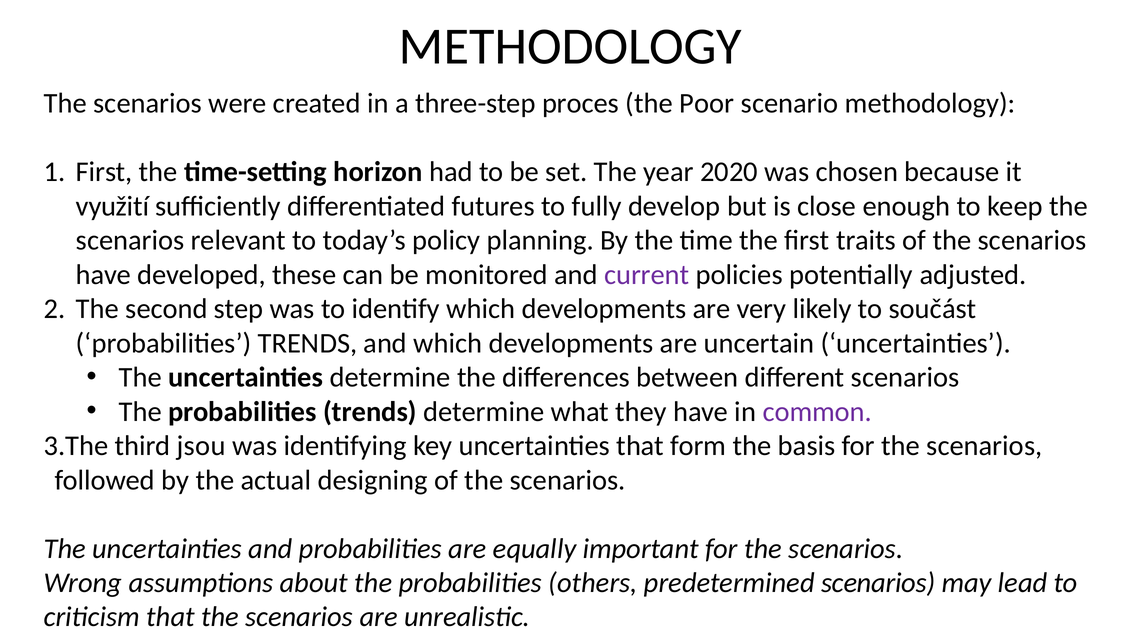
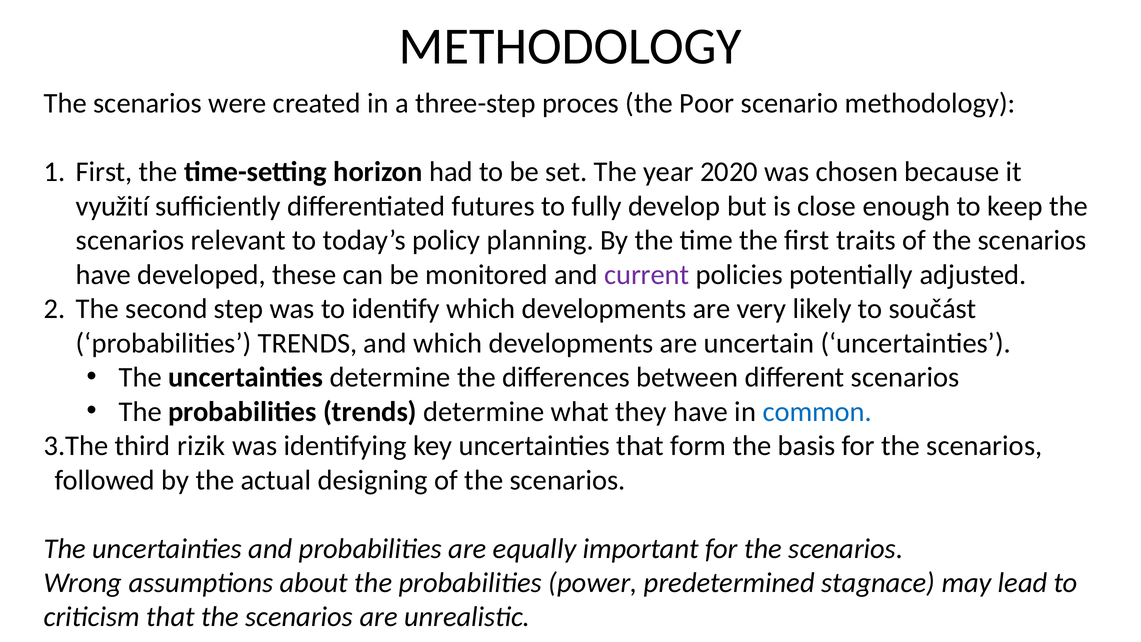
common colour: purple -> blue
jsou: jsou -> rizik
others: others -> power
predetermined scenarios: scenarios -> stagnace
